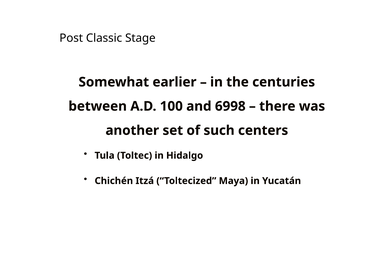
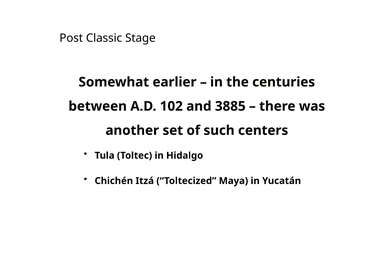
100: 100 -> 102
6998: 6998 -> 3885
